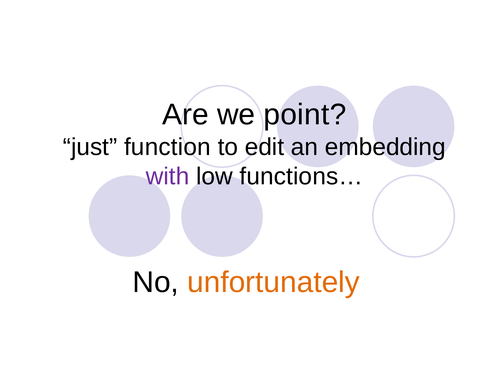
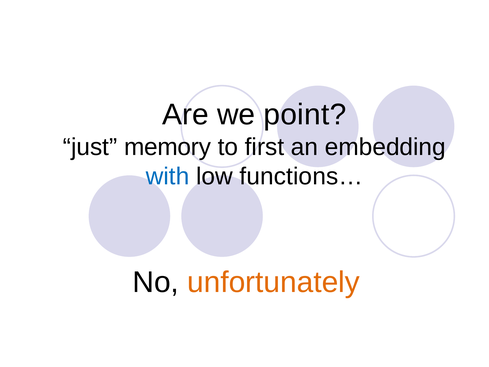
function: function -> memory
edit: edit -> first
with colour: purple -> blue
